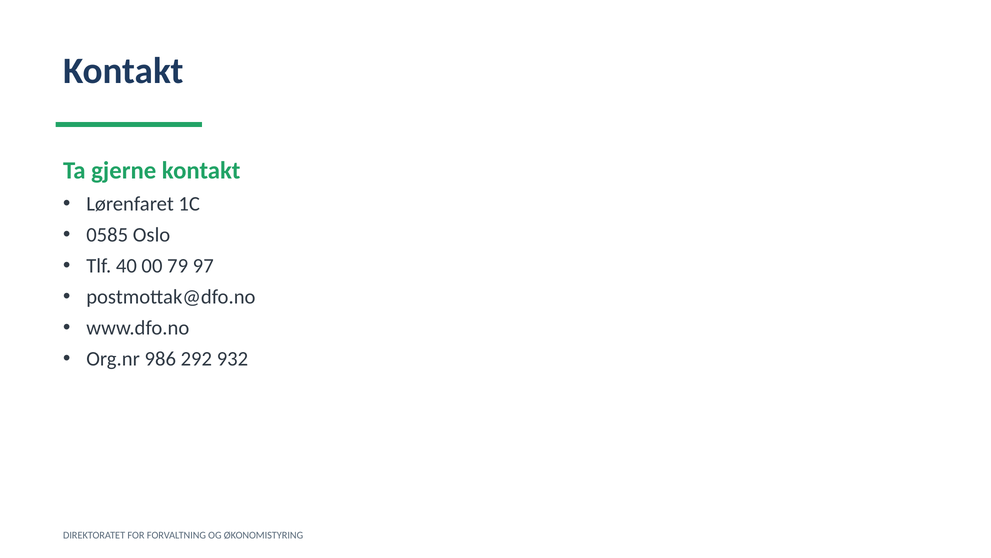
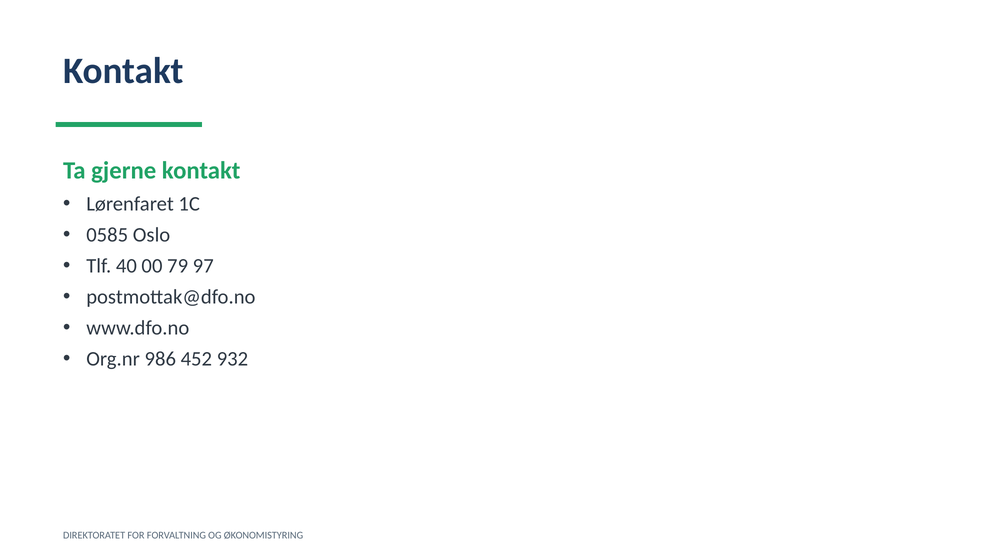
292: 292 -> 452
